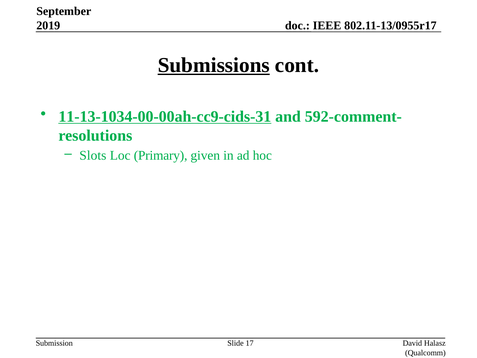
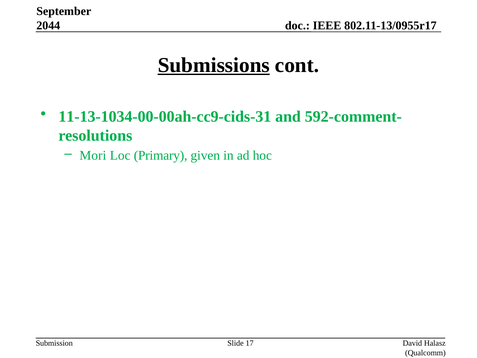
2019: 2019 -> 2044
11-13-1034-00-00ah-cc9-cids-31 underline: present -> none
Slots: Slots -> Mori
